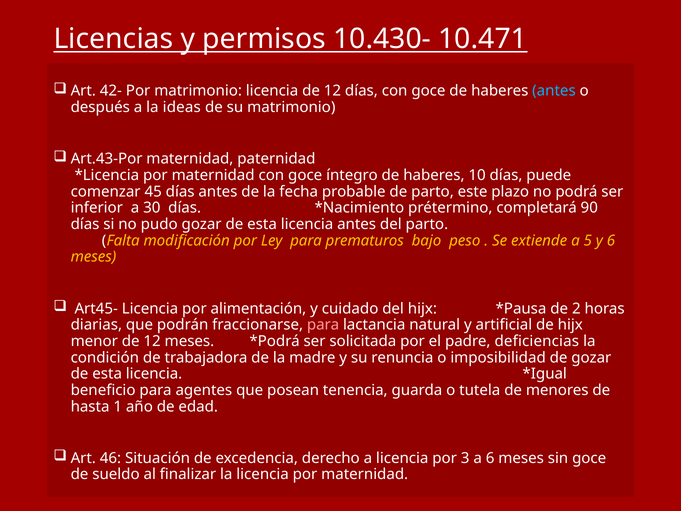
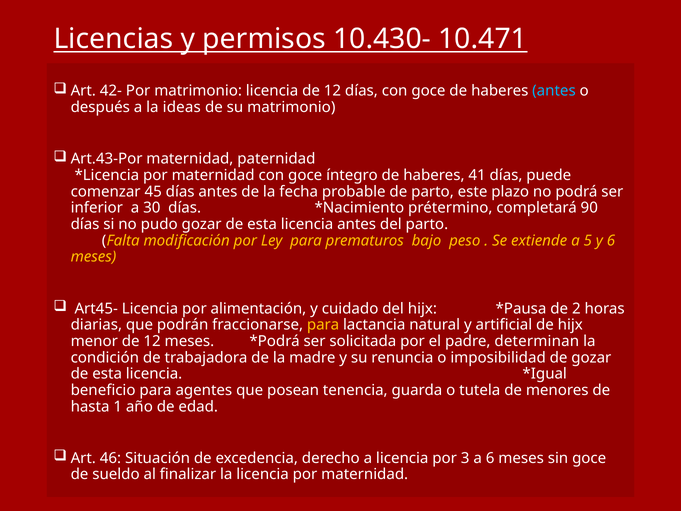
10: 10 -> 41
para at (323, 325) colour: pink -> yellow
deficiencias: deficiencias -> determinan
